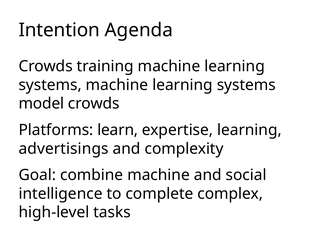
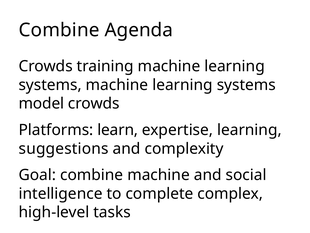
Intention at (59, 30): Intention -> Combine
advertisings: advertisings -> suggestions
